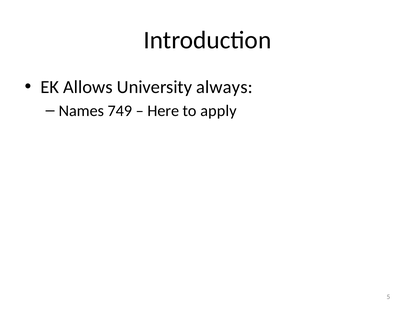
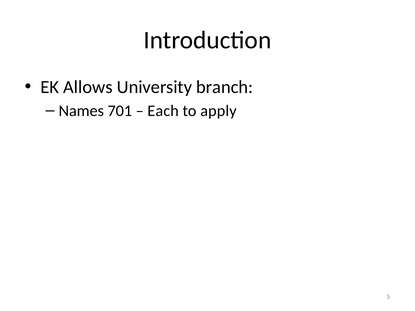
always: always -> branch
749: 749 -> 701
Here: Here -> Each
